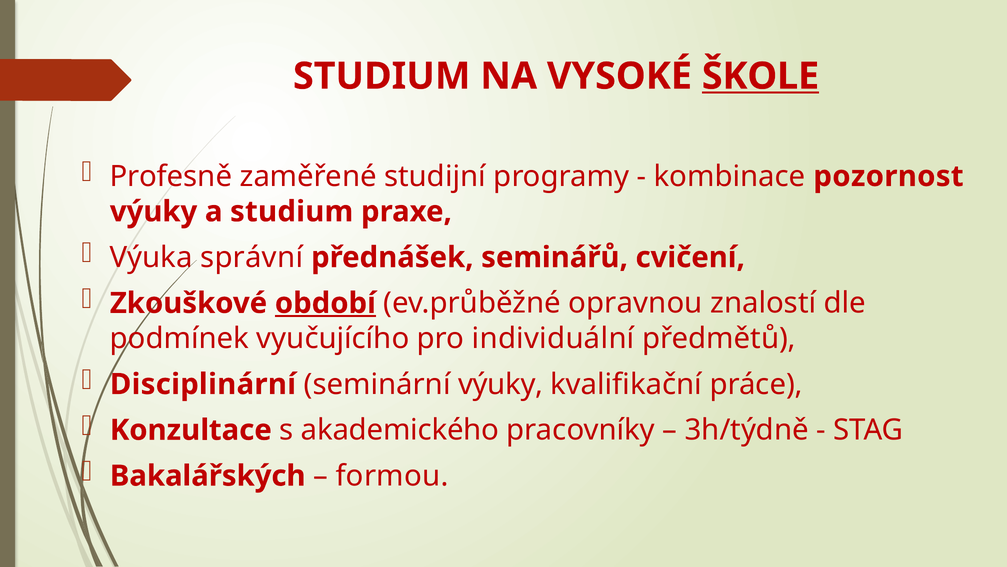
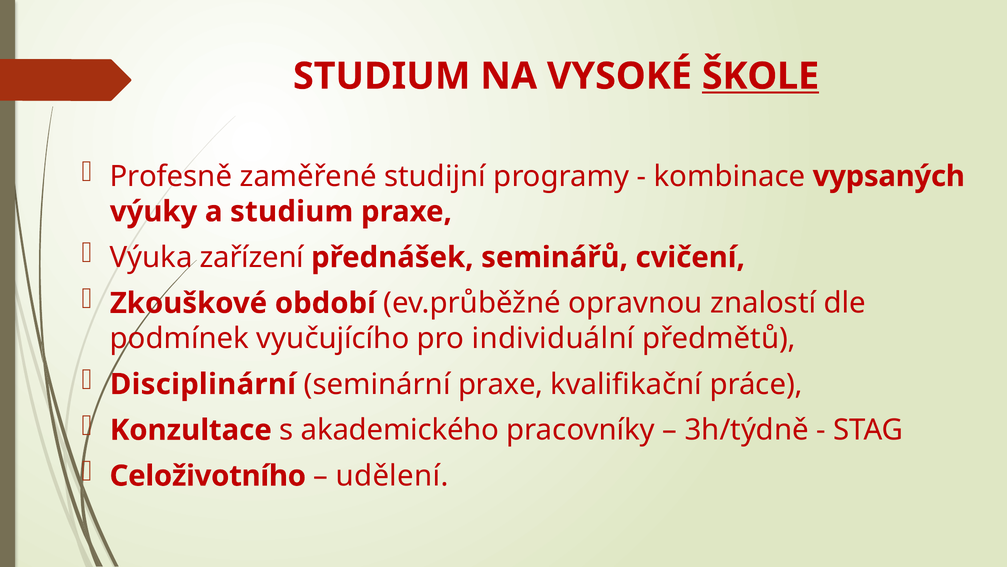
pozornost: pozornost -> vypsaných
správní: správní -> zařízení
období underline: present -> none
seminární výuky: výuky -> praxe
Bakalářských: Bakalářských -> Celoživotního
formou: formou -> udělení
